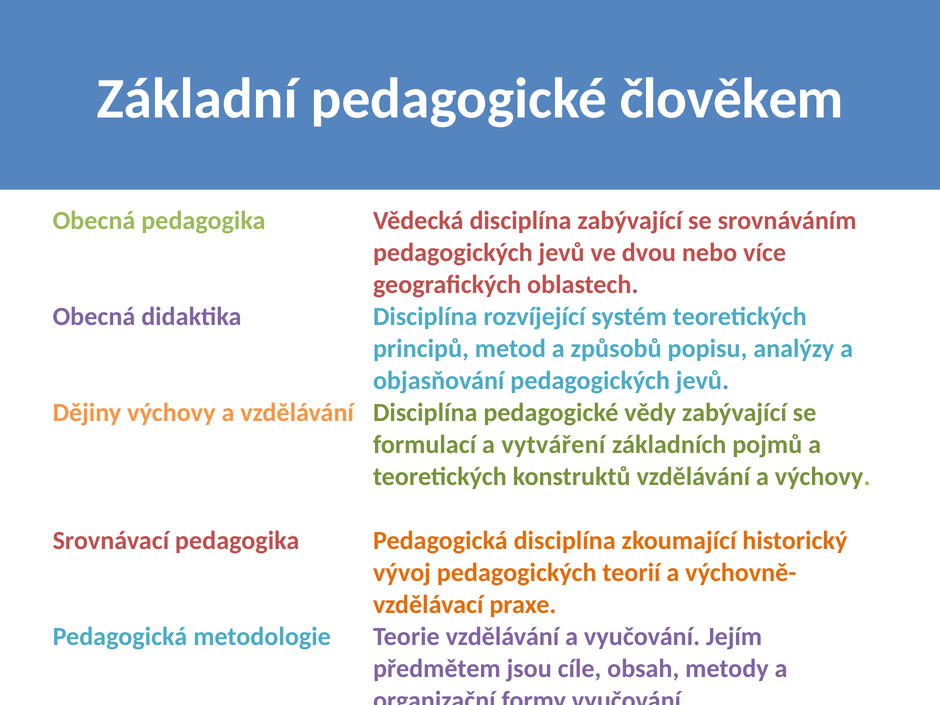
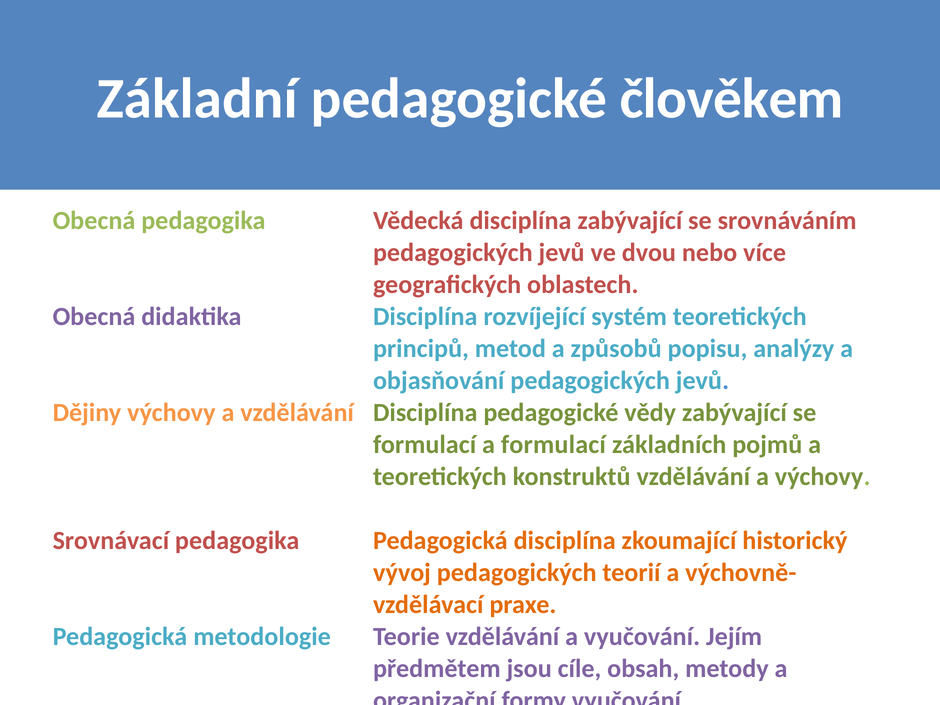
a vytváření: vytváření -> formulací
